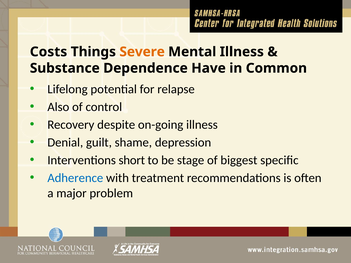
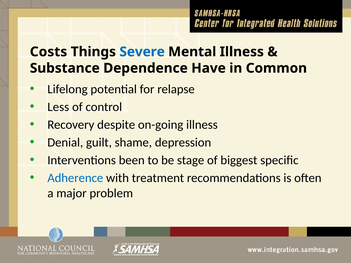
Severe colour: orange -> blue
Also: Also -> Less
short: short -> been
